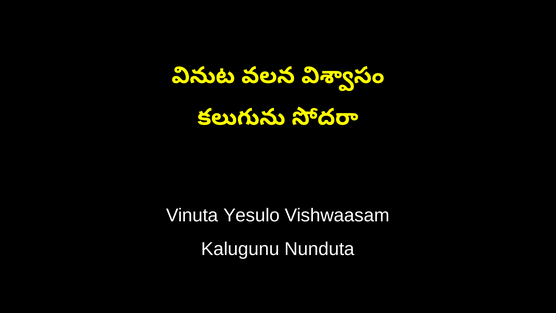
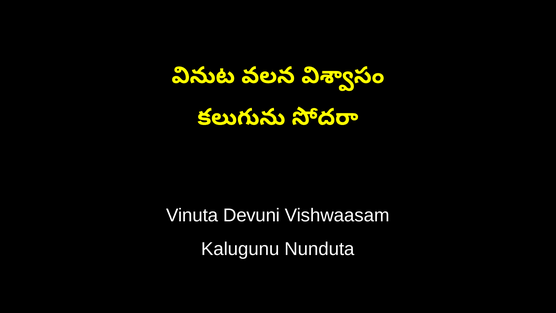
Yesulo: Yesulo -> Devuni
